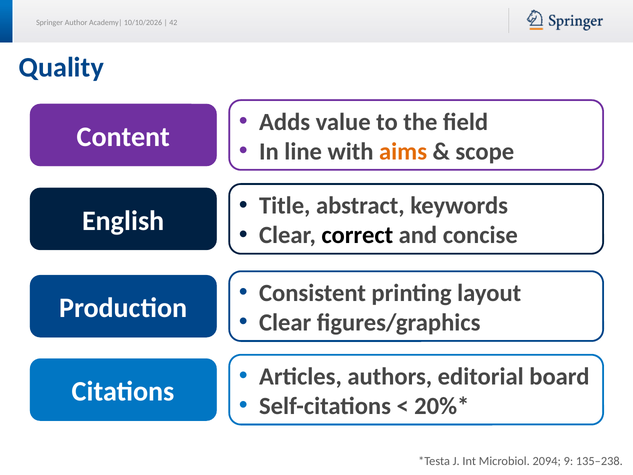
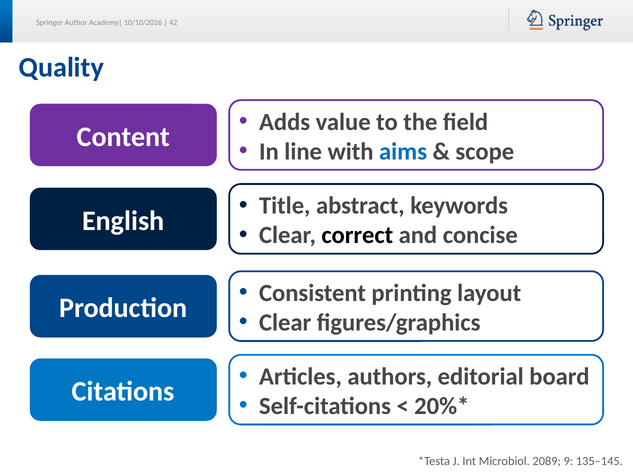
aims colour: orange -> blue
2094: 2094 -> 2089
135–238: 135–238 -> 135–145
